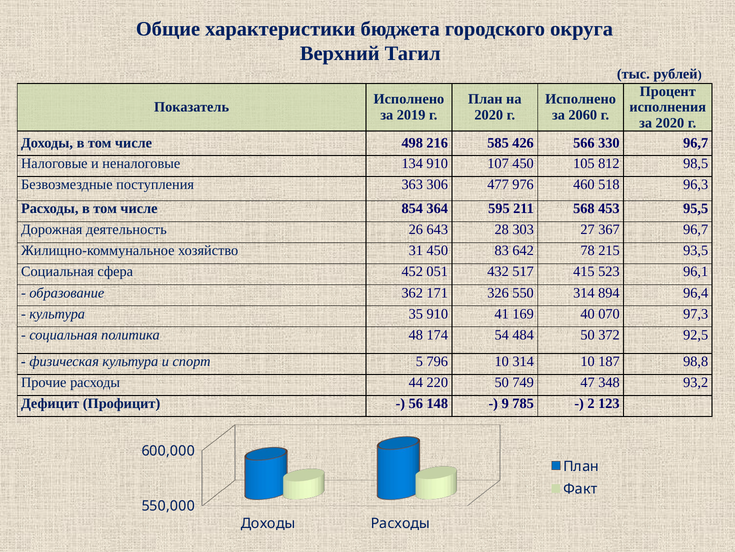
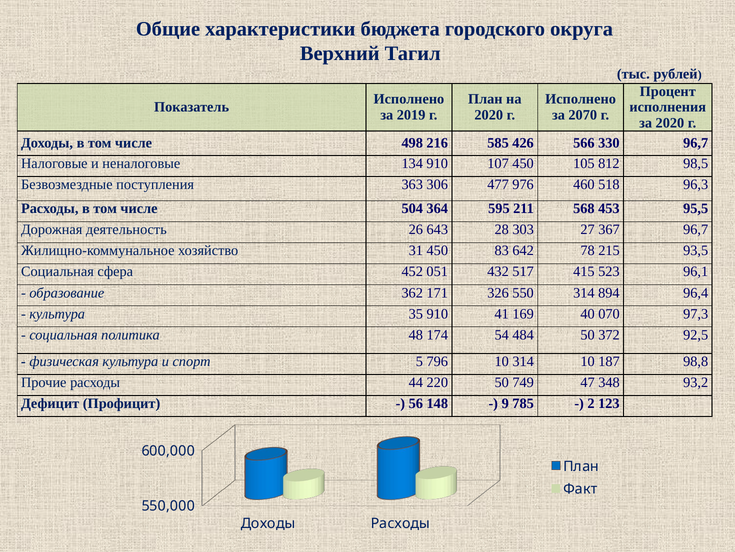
2060: 2060 -> 2070
854: 854 -> 504
